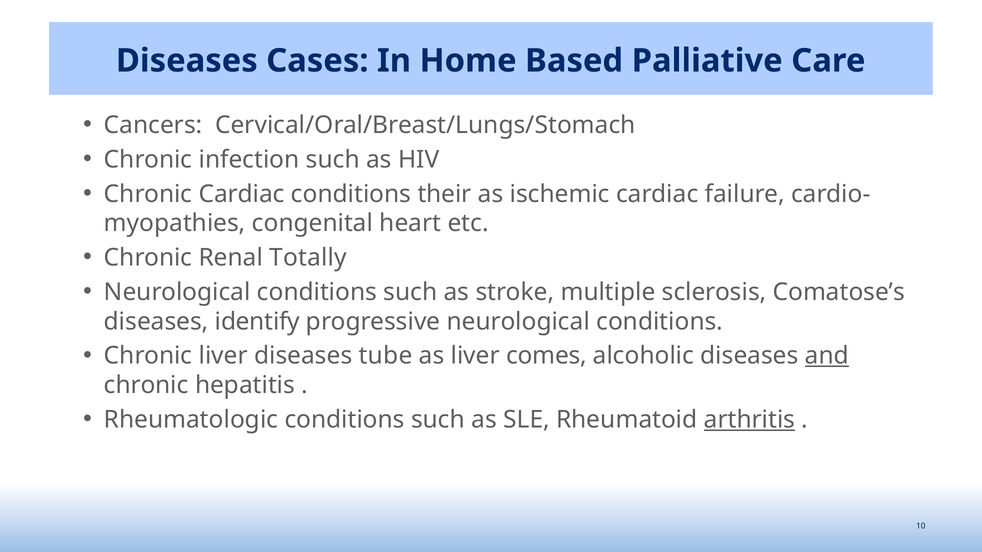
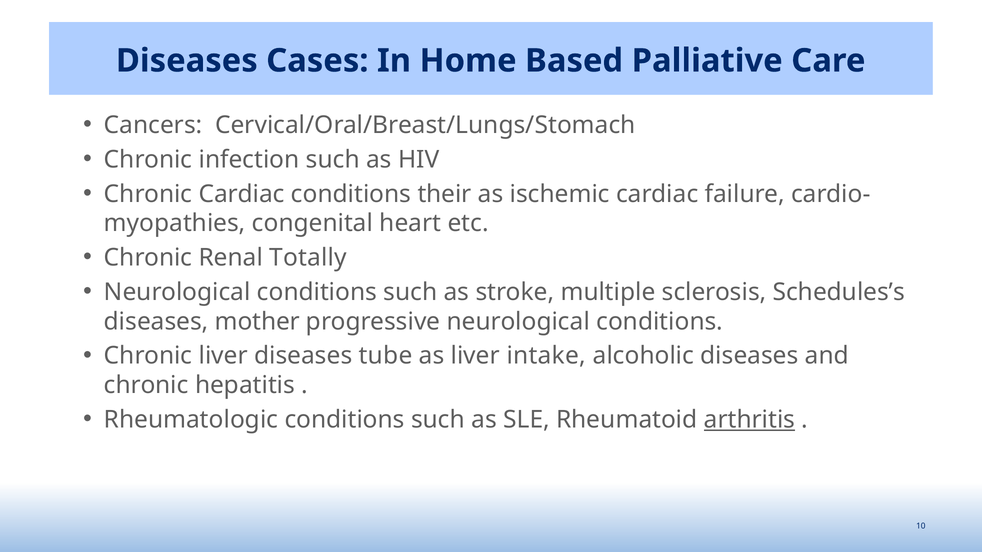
Comatose’s: Comatose’s -> Schedules’s
identify: identify -> mother
comes: comes -> intake
and underline: present -> none
